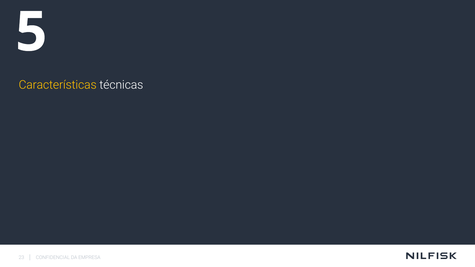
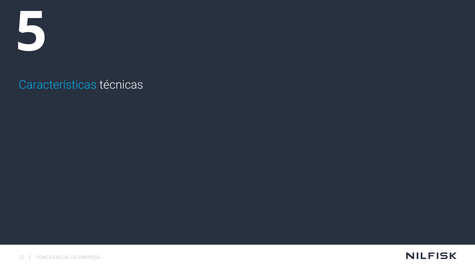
Características colour: yellow -> light blue
